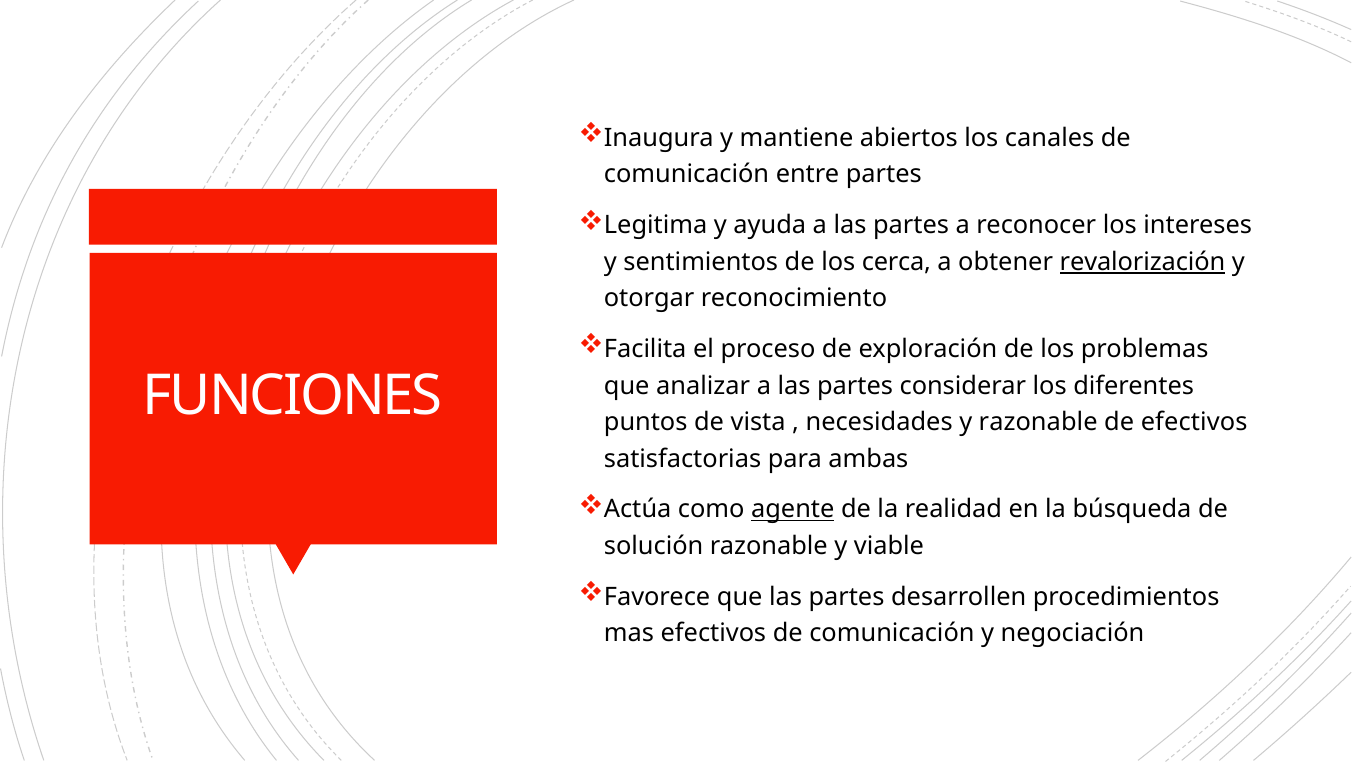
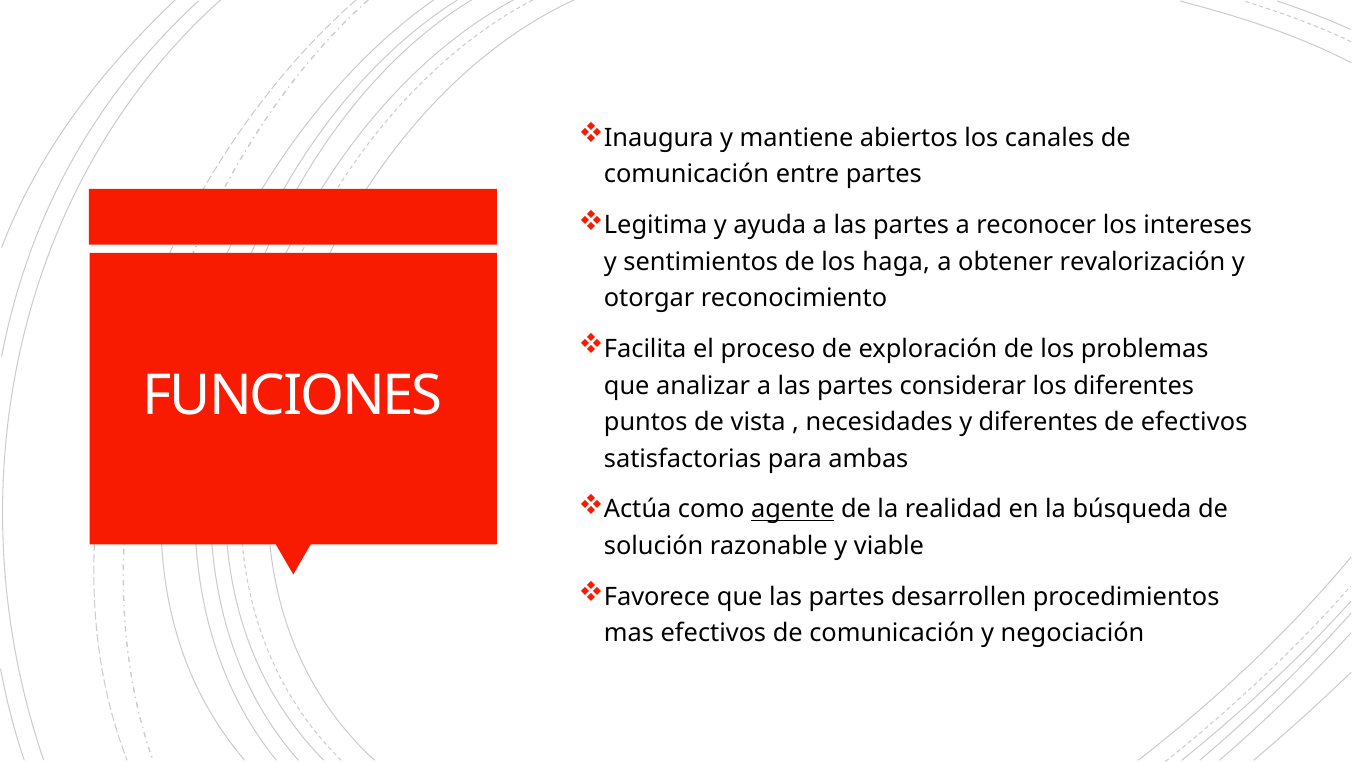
cerca: cerca -> haga
revalorización underline: present -> none
y razonable: razonable -> diferentes
